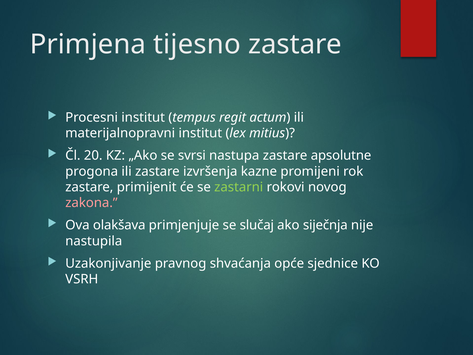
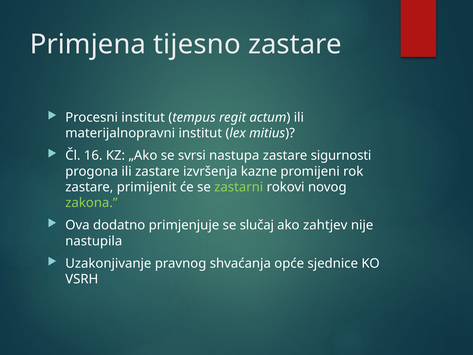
20: 20 -> 16
apsolutne: apsolutne -> sigurnosti
zakona colour: pink -> light green
olakšava: olakšava -> dodatno
siječnja: siječnja -> zahtjev
